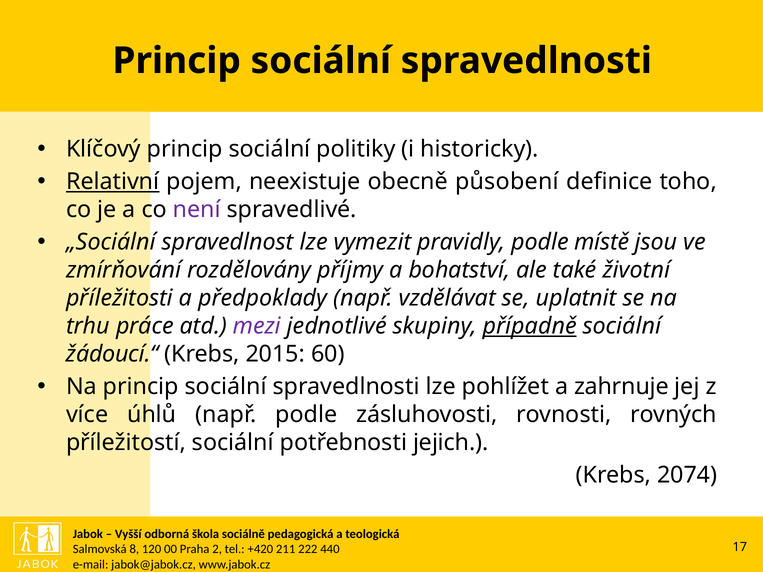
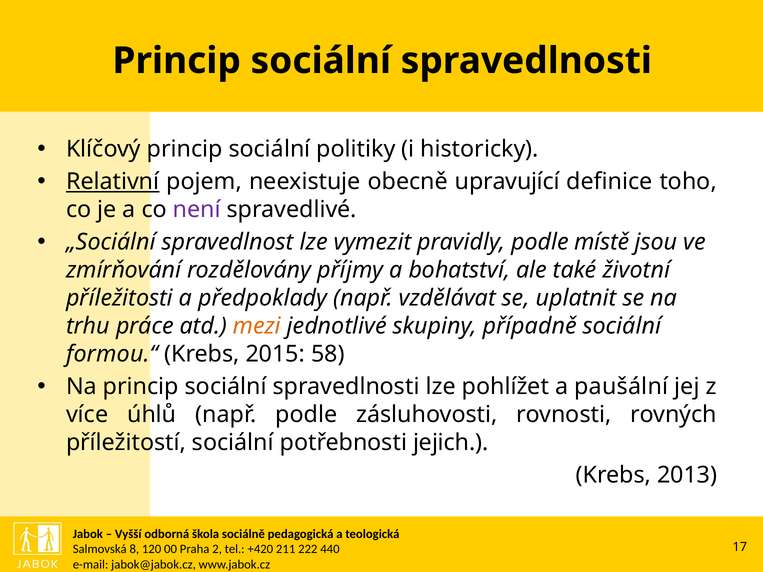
působení: působení -> upravující
mezi colour: purple -> orange
případně underline: present -> none
žádoucí.“: žádoucí.“ -> formou.“
60: 60 -> 58
zahrnuje: zahrnuje -> paušální
2074: 2074 -> 2013
